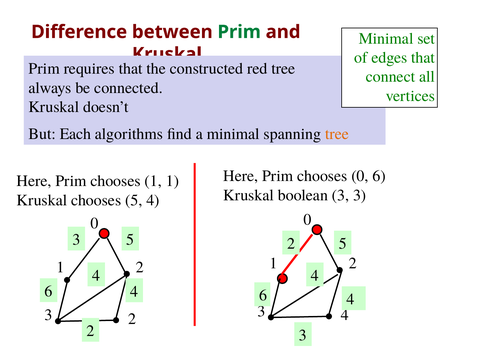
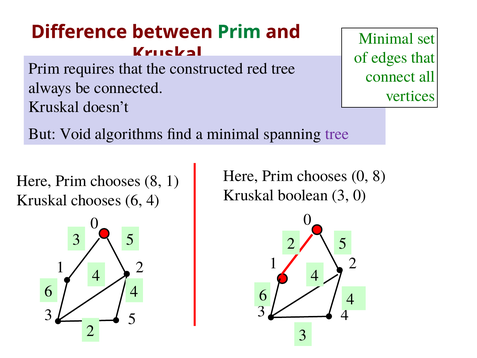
Each: Each -> Void
tree at (337, 134) colour: orange -> purple
0 6: 6 -> 8
chooses 1: 1 -> 8
3 3: 3 -> 0
chooses 5: 5 -> 6
2 at (132, 319): 2 -> 5
